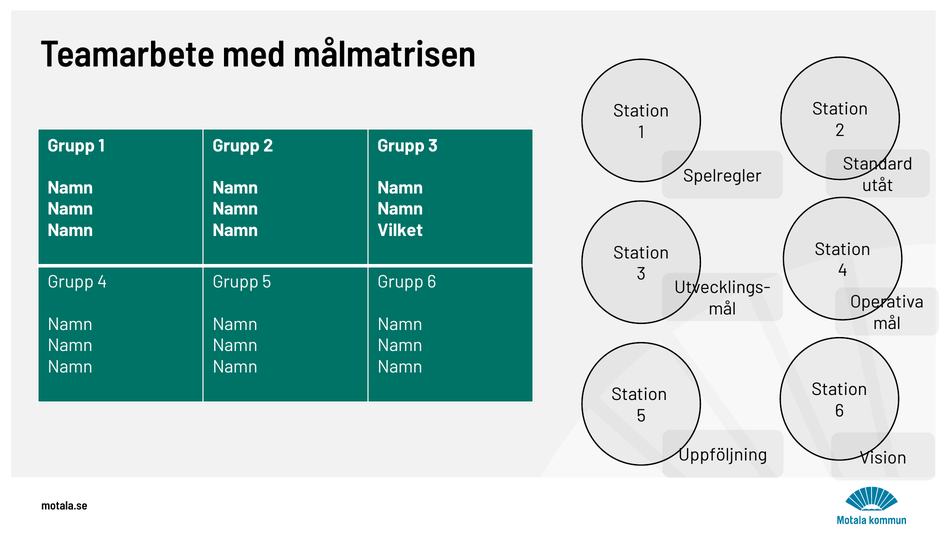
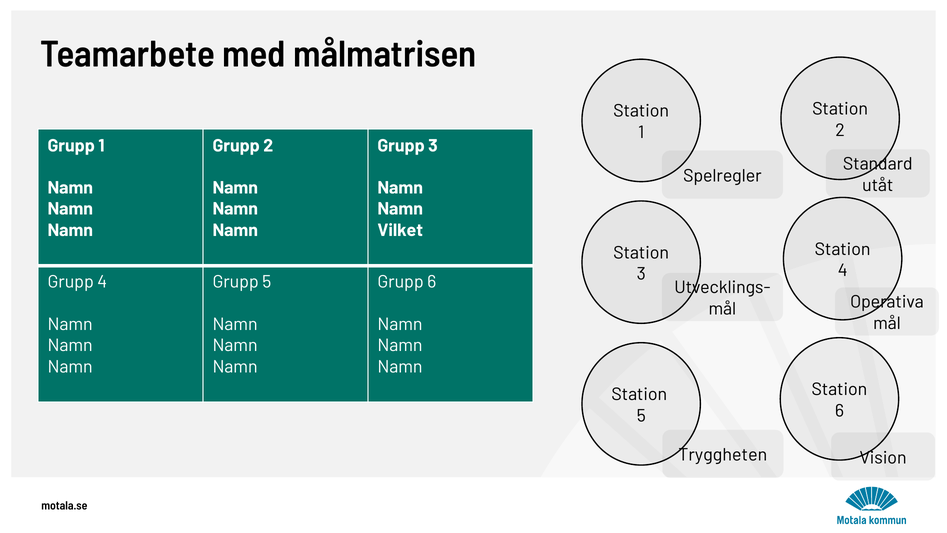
Uppföljning: Uppföljning -> Tryggheten
